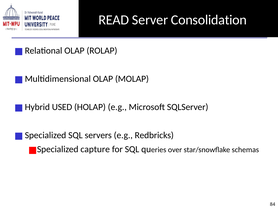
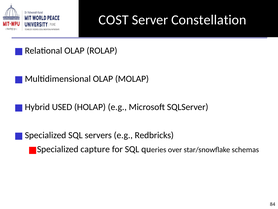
READ: READ -> COST
Consolidation: Consolidation -> Constellation
